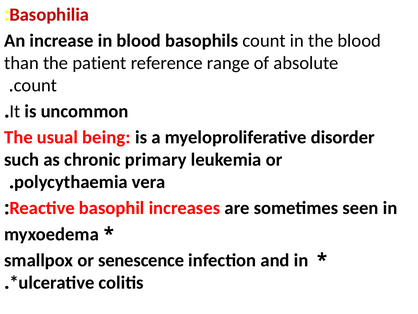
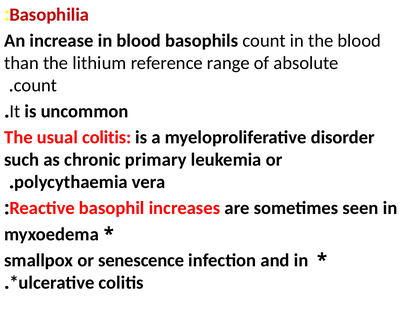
patient: patient -> lithium
usual being: being -> colitis
